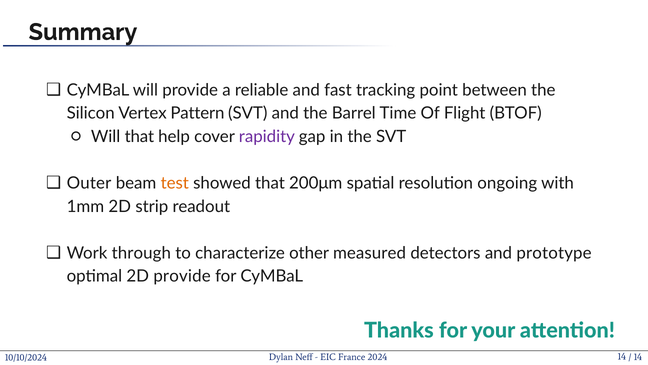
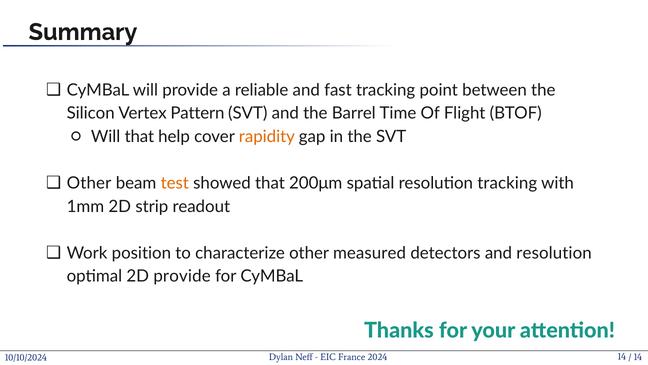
rapidity colour: purple -> orange
Outer at (89, 183): Outer -> Other
resolution ongoing: ongoing -> tracking
through: through -> position
and prototype: prototype -> resolution
